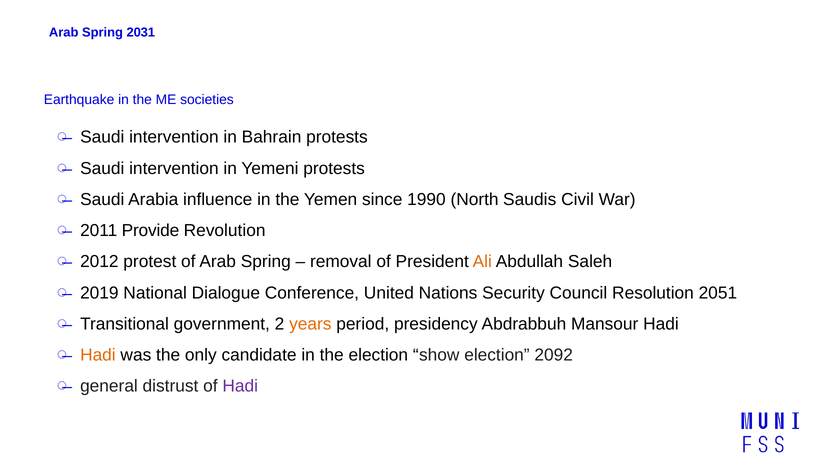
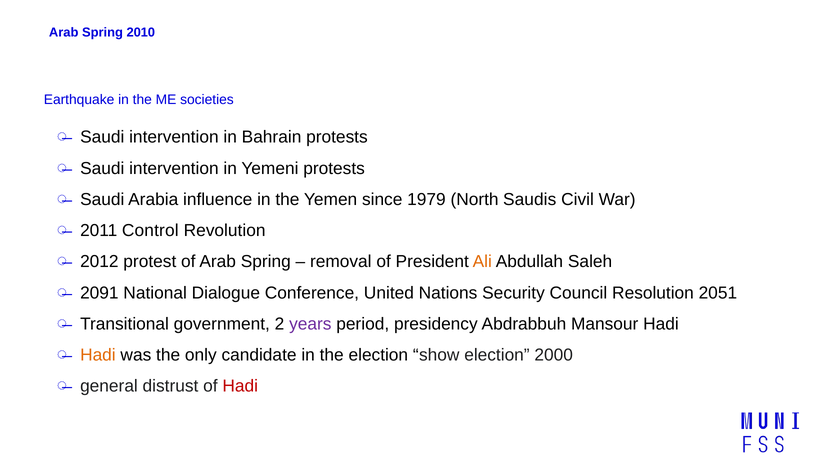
2031: 2031 -> 2010
1990: 1990 -> 1979
Provide: Provide -> Control
2019: 2019 -> 2091
years colour: orange -> purple
2092: 2092 -> 2000
Hadi at (240, 386) colour: purple -> red
